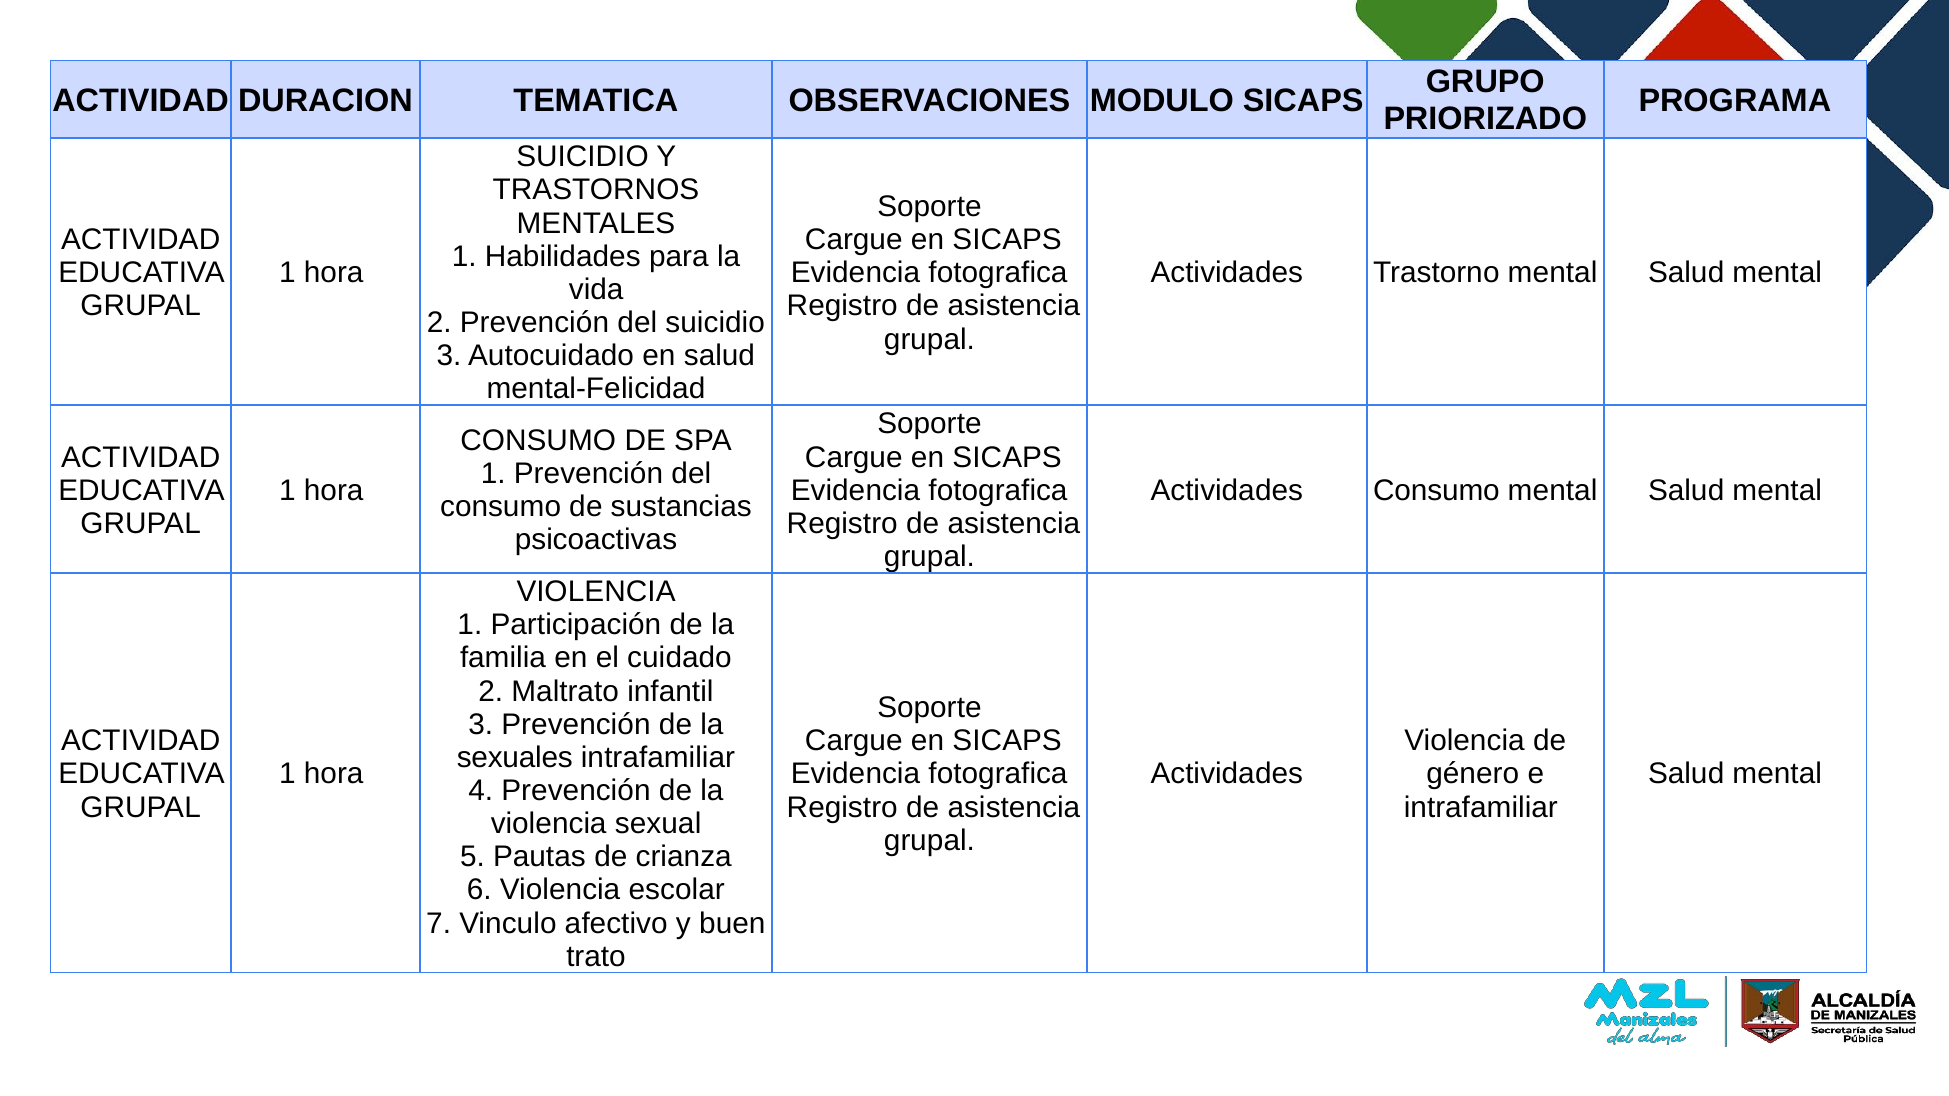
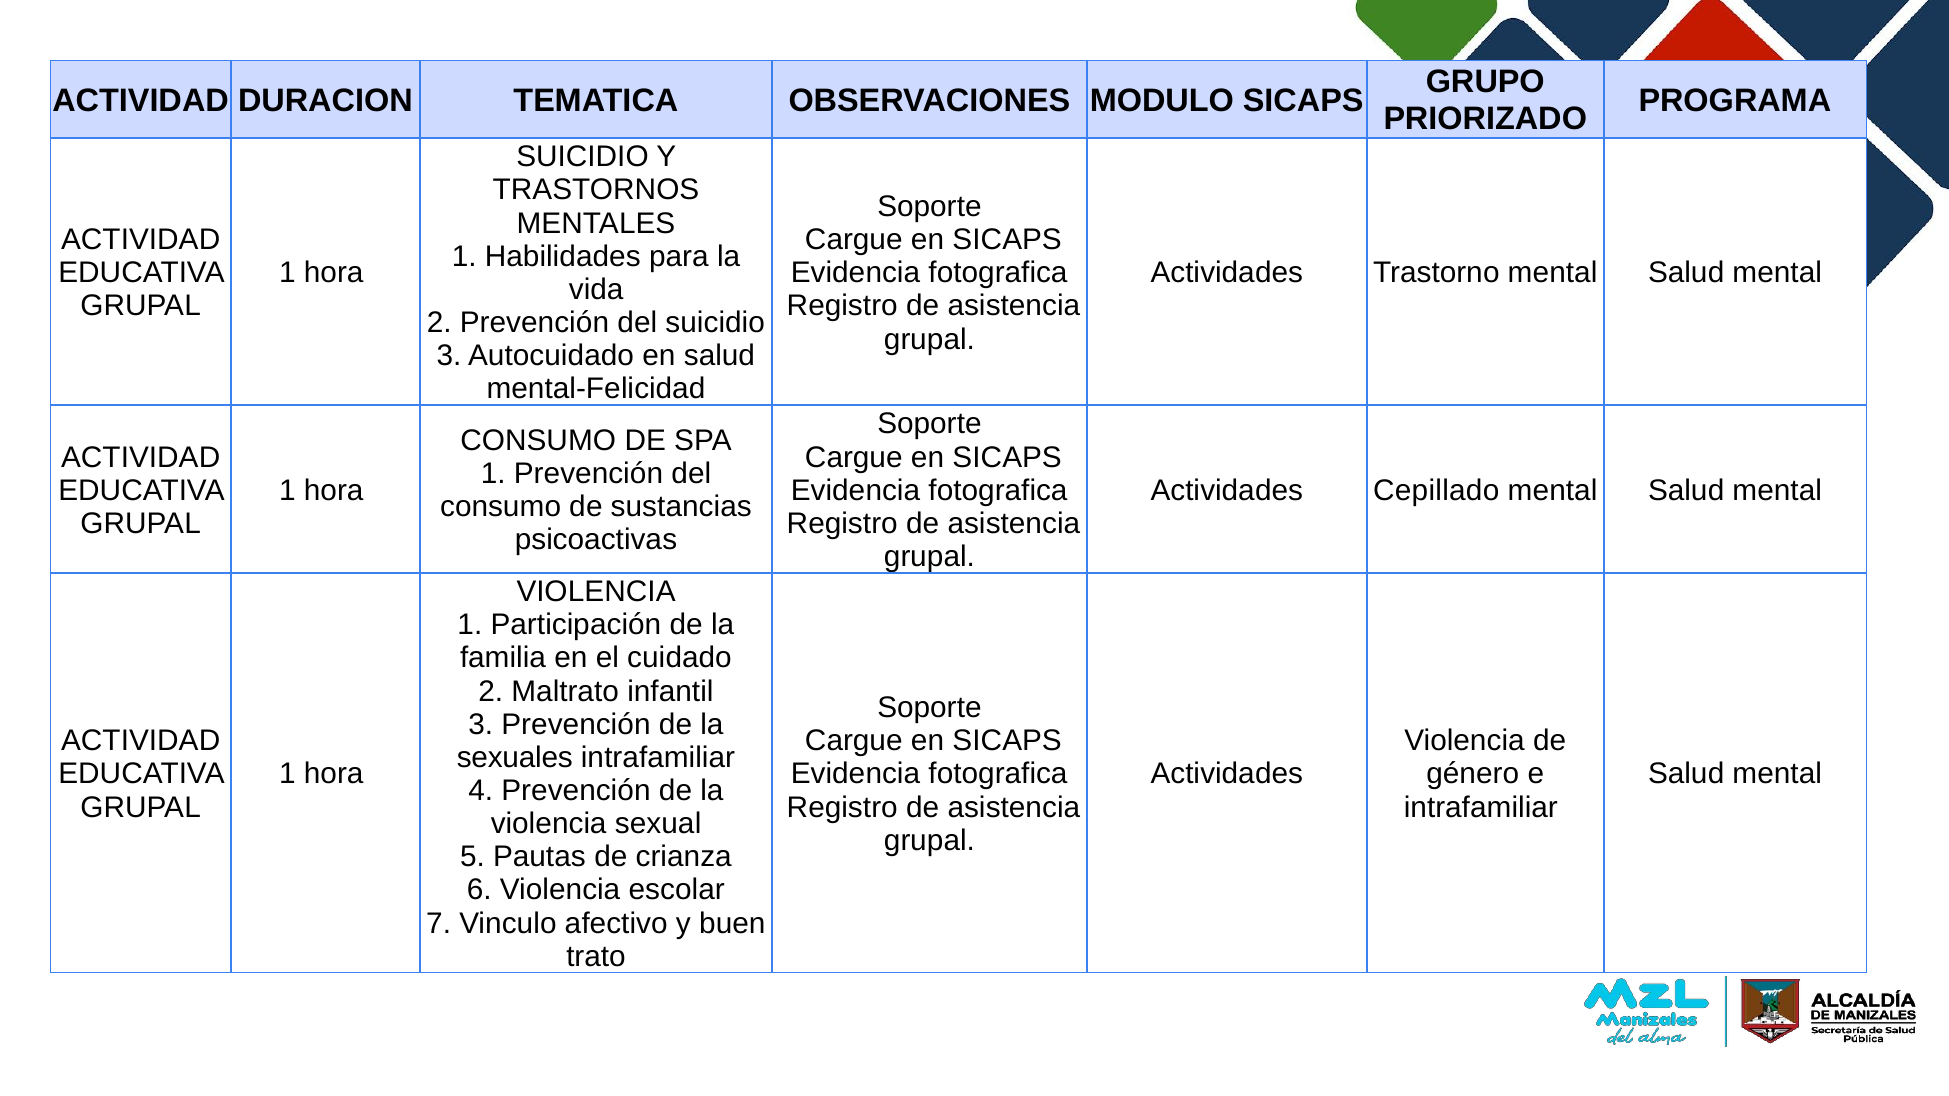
Actividades Consumo: Consumo -> Cepillado
